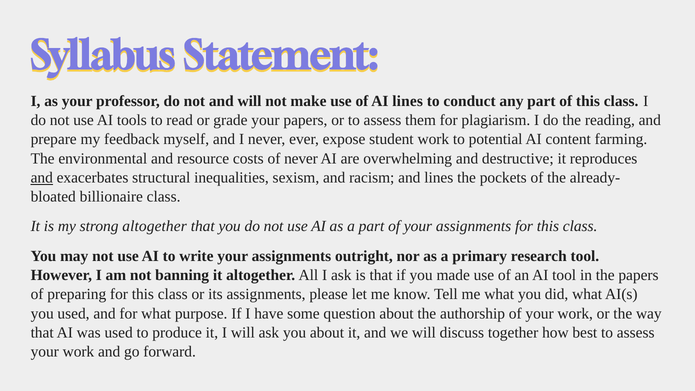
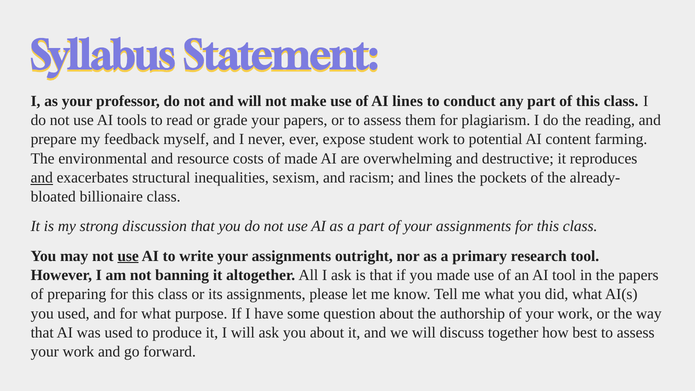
of never: never -> made
strong altogether: altogether -> discussion
use at (128, 256) underline: none -> present
